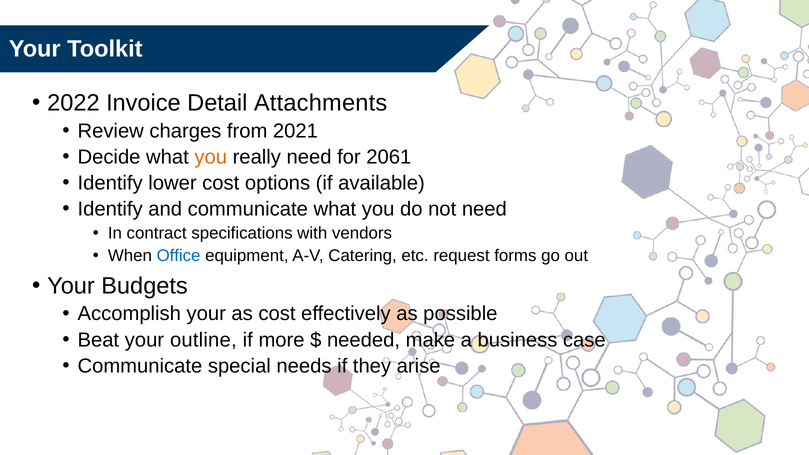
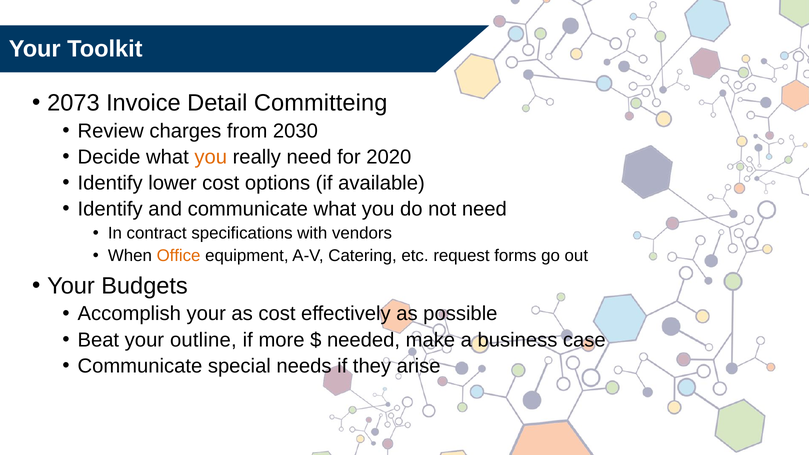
2022: 2022 -> 2073
Attachments: Attachments -> Committeing
2021: 2021 -> 2030
2061: 2061 -> 2020
Office colour: blue -> orange
